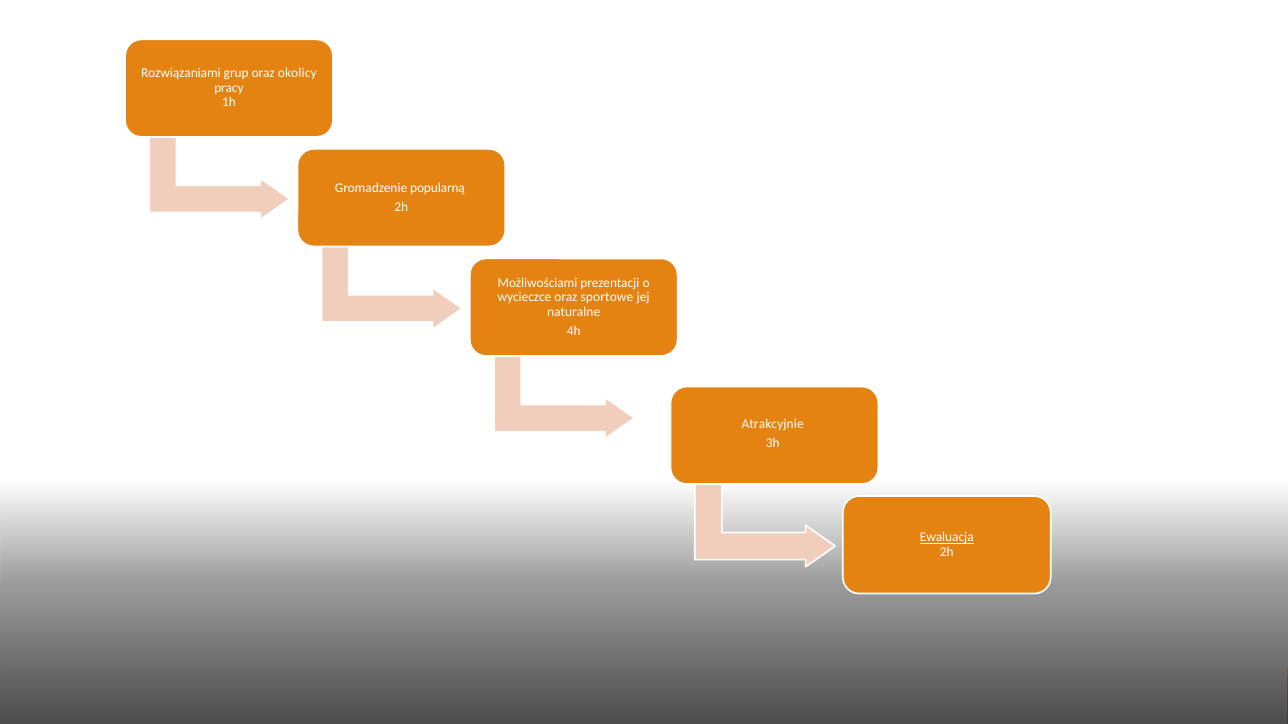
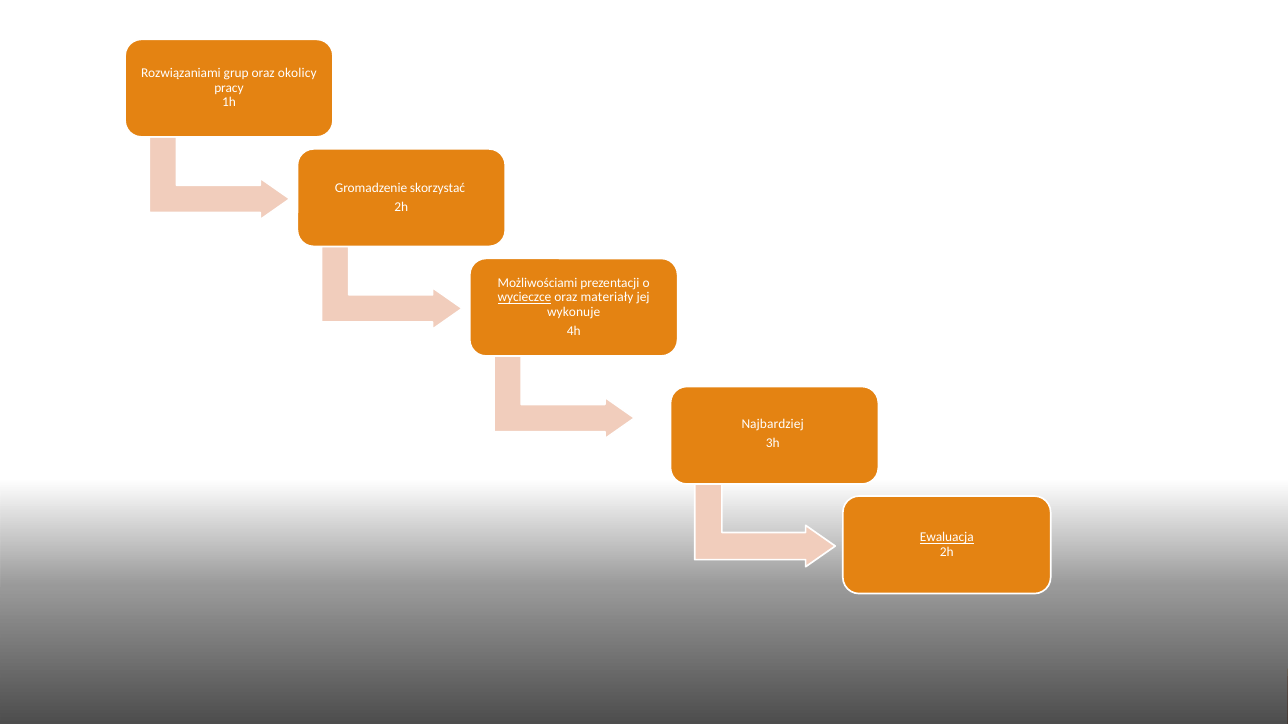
popularną: popularną -> skorzystać
wycieczce underline: none -> present
sportowe: sportowe -> materiały
naturalne: naturalne -> wykonuje
Atrakcyjnie: Atrakcyjnie -> Najbardziej
